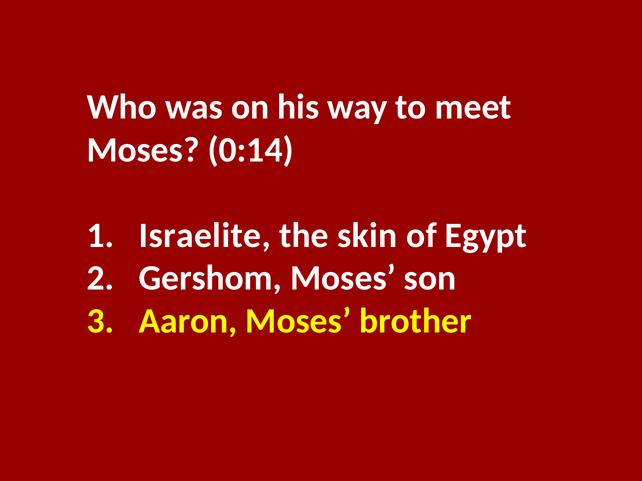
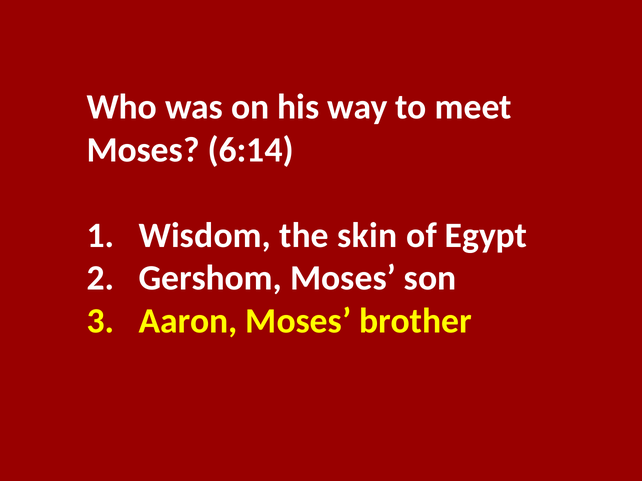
0:14: 0:14 -> 6:14
Israelite: Israelite -> Wisdom
